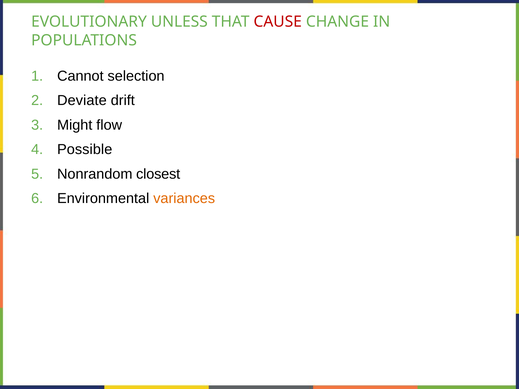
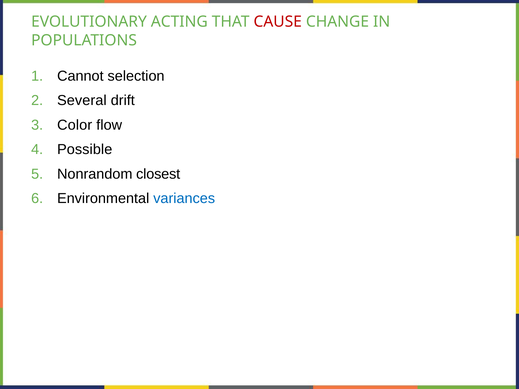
UNLESS: UNLESS -> ACTING
Deviate: Deviate -> Several
Might: Might -> Color
variances colour: orange -> blue
